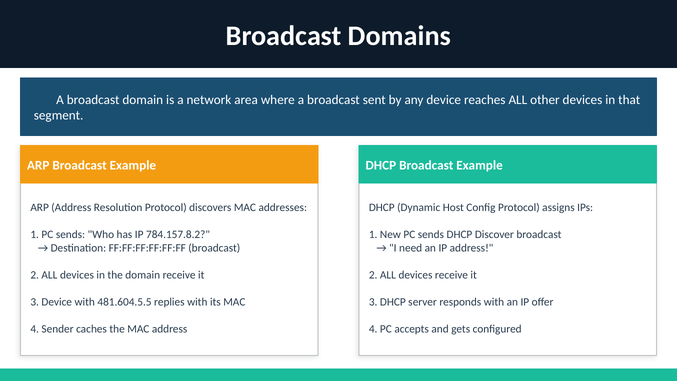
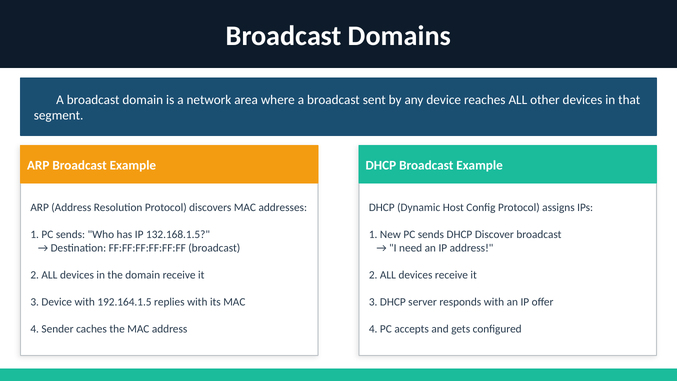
784.157.8.2: 784.157.8.2 -> 132.168.1.5
481.604.5.5: 481.604.5.5 -> 192.164.1.5
